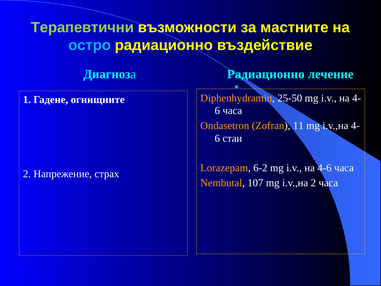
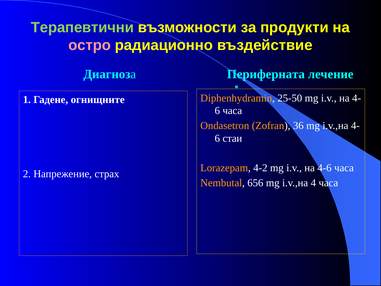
мастните: мастните -> продукти
остро colour: light blue -> pink
Радиационно at (266, 74): Радиационно -> Периферната
11: 11 -> 36
6-2: 6-2 -> 4-2
107: 107 -> 656
i.v.,на 2: 2 -> 4
